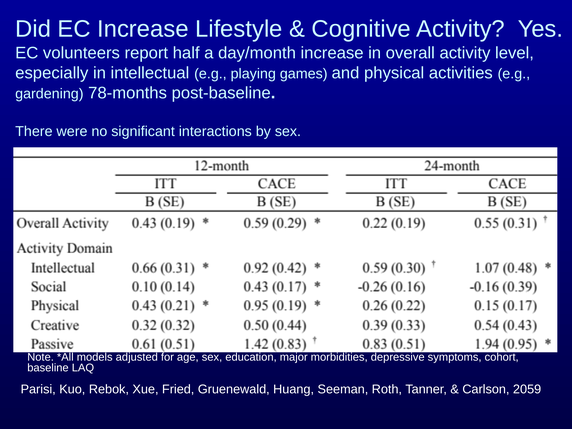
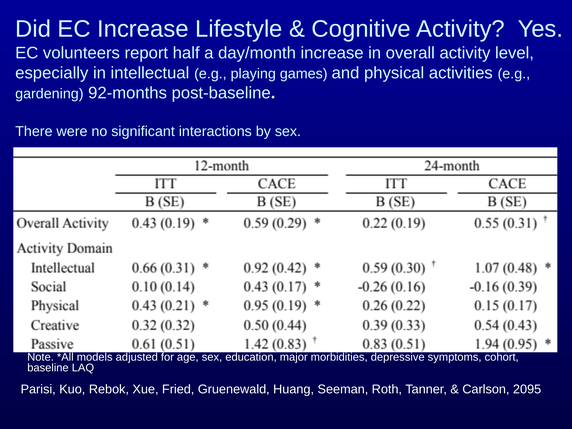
78-months: 78-months -> 92-months
2059: 2059 -> 2095
